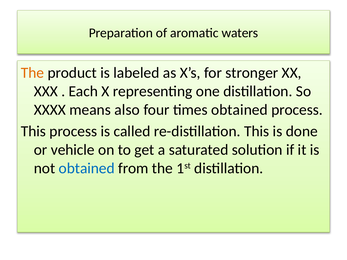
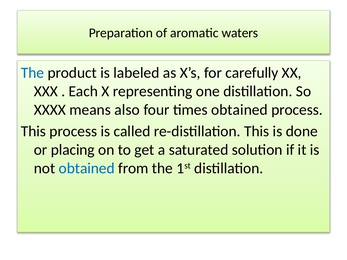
The at (32, 73) colour: orange -> blue
stronger: stronger -> carefully
vehicle: vehicle -> placing
